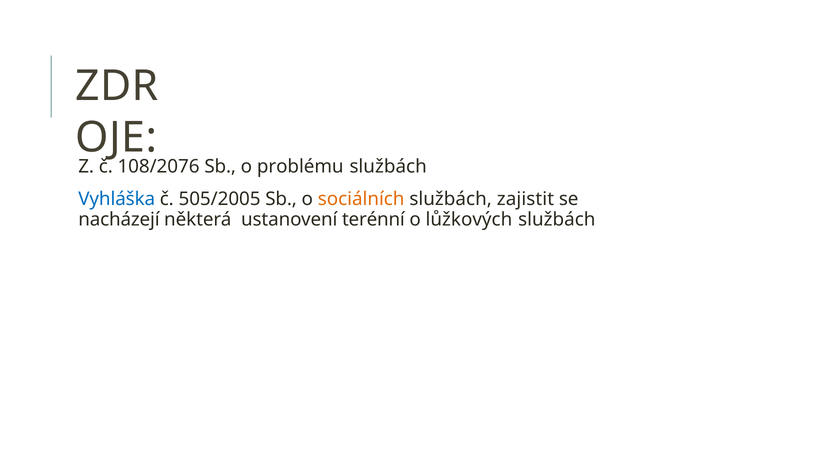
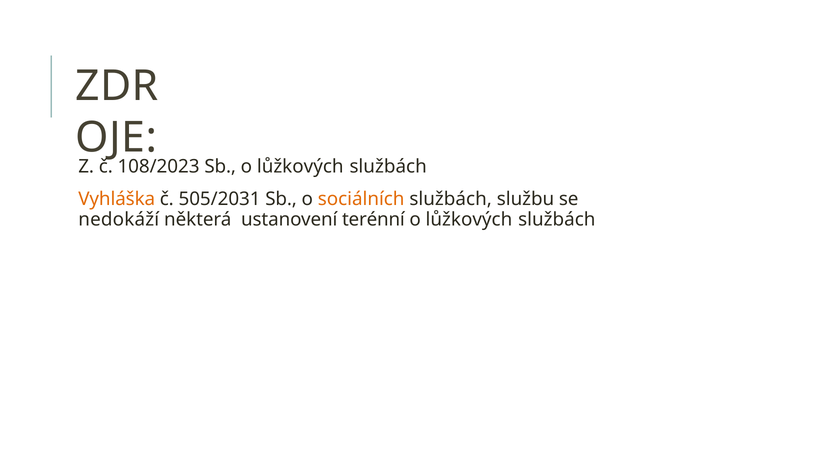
108/2076: 108/2076 -> 108/2023
Sb o problému: problému -> lůžkových
Vyhláška colour: blue -> orange
505/2005: 505/2005 -> 505/2031
zajistit: zajistit -> službu
nacházejí: nacházejí -> nedokáží
